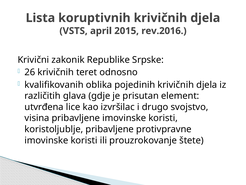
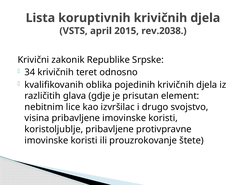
rev.2016: rev.2016 -> rev.2038
26: 26 -> 34
utvrđena: utvrđena -> nebitnim
